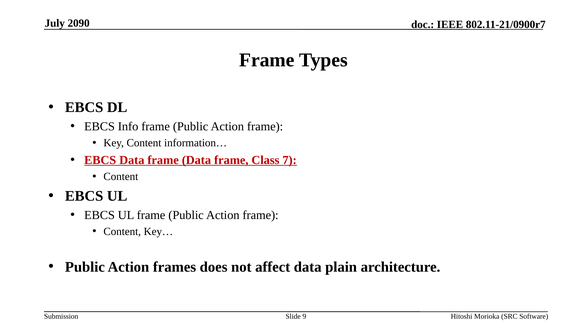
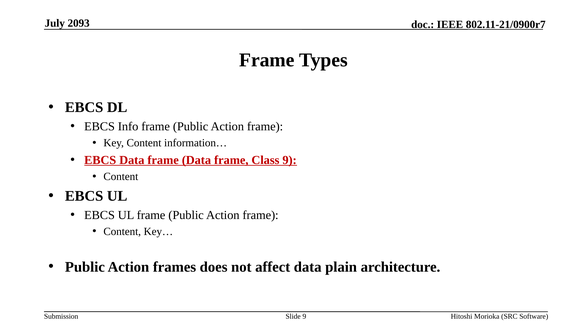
2090: 2090 -> 2093
Class 7: 7 -> 9
